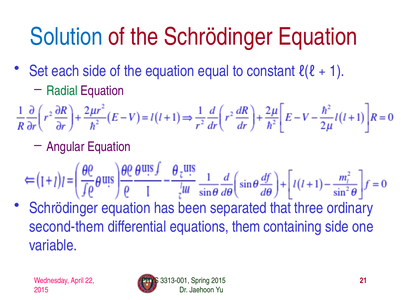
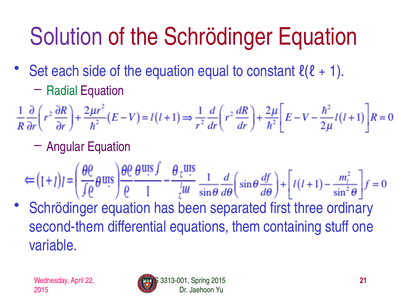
Solution colour: blue -> purple
that: that -> first
containing side: side -> stuff
